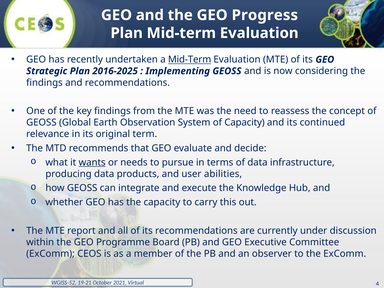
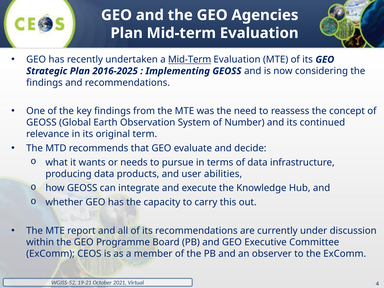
Progress: Progress -> Agencies
of Capacity: Capacity -> Number
wants underline: present -> none
